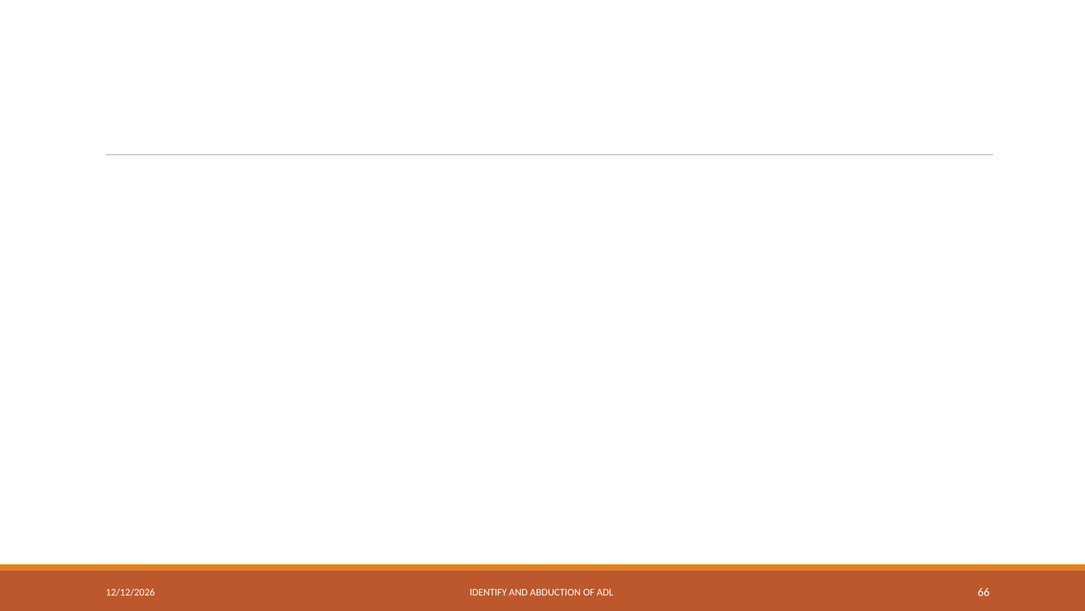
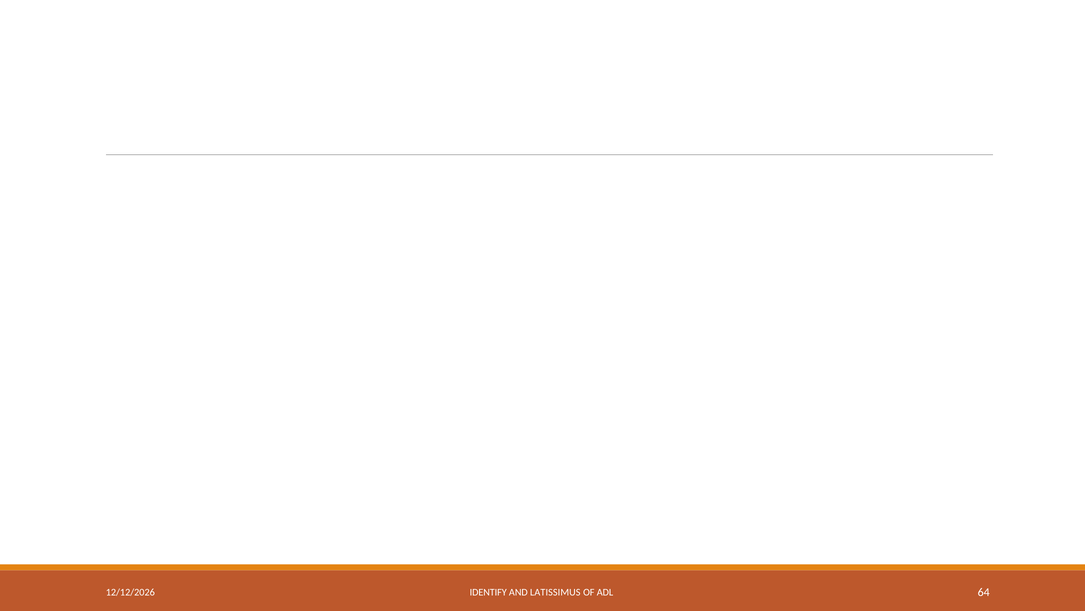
ABDUCTION: ABDUCTION -> LATISSIMUS
66: 66 -> 64
